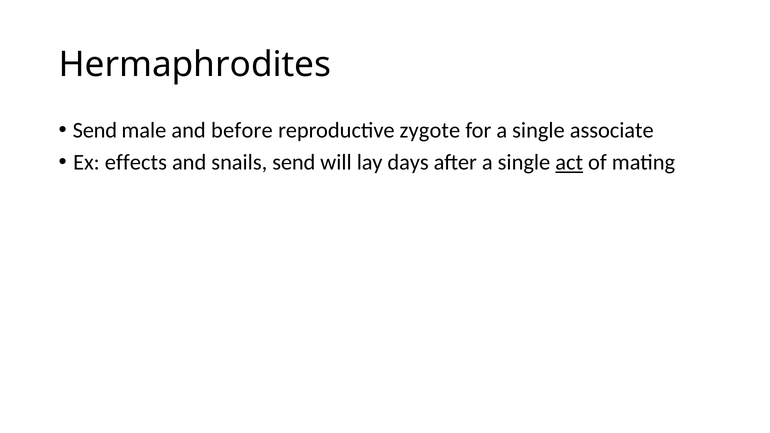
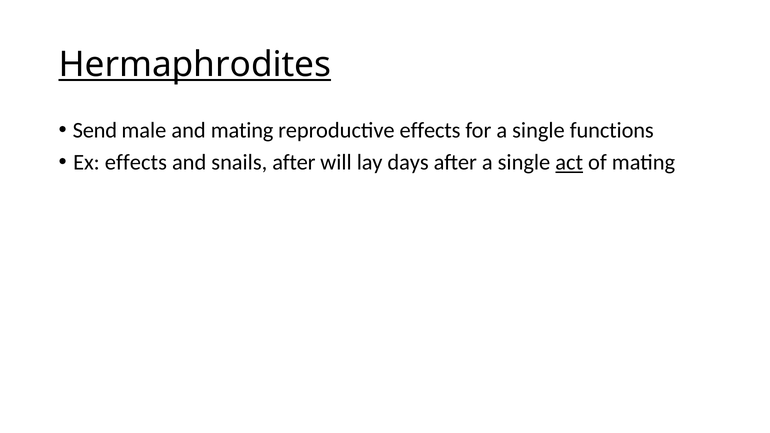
Hermaphrodites underline: none -> present
and before: before -> mating
reproductive zygote: zygote -> effects
associate: associate -> functions
snails send: send -> after
